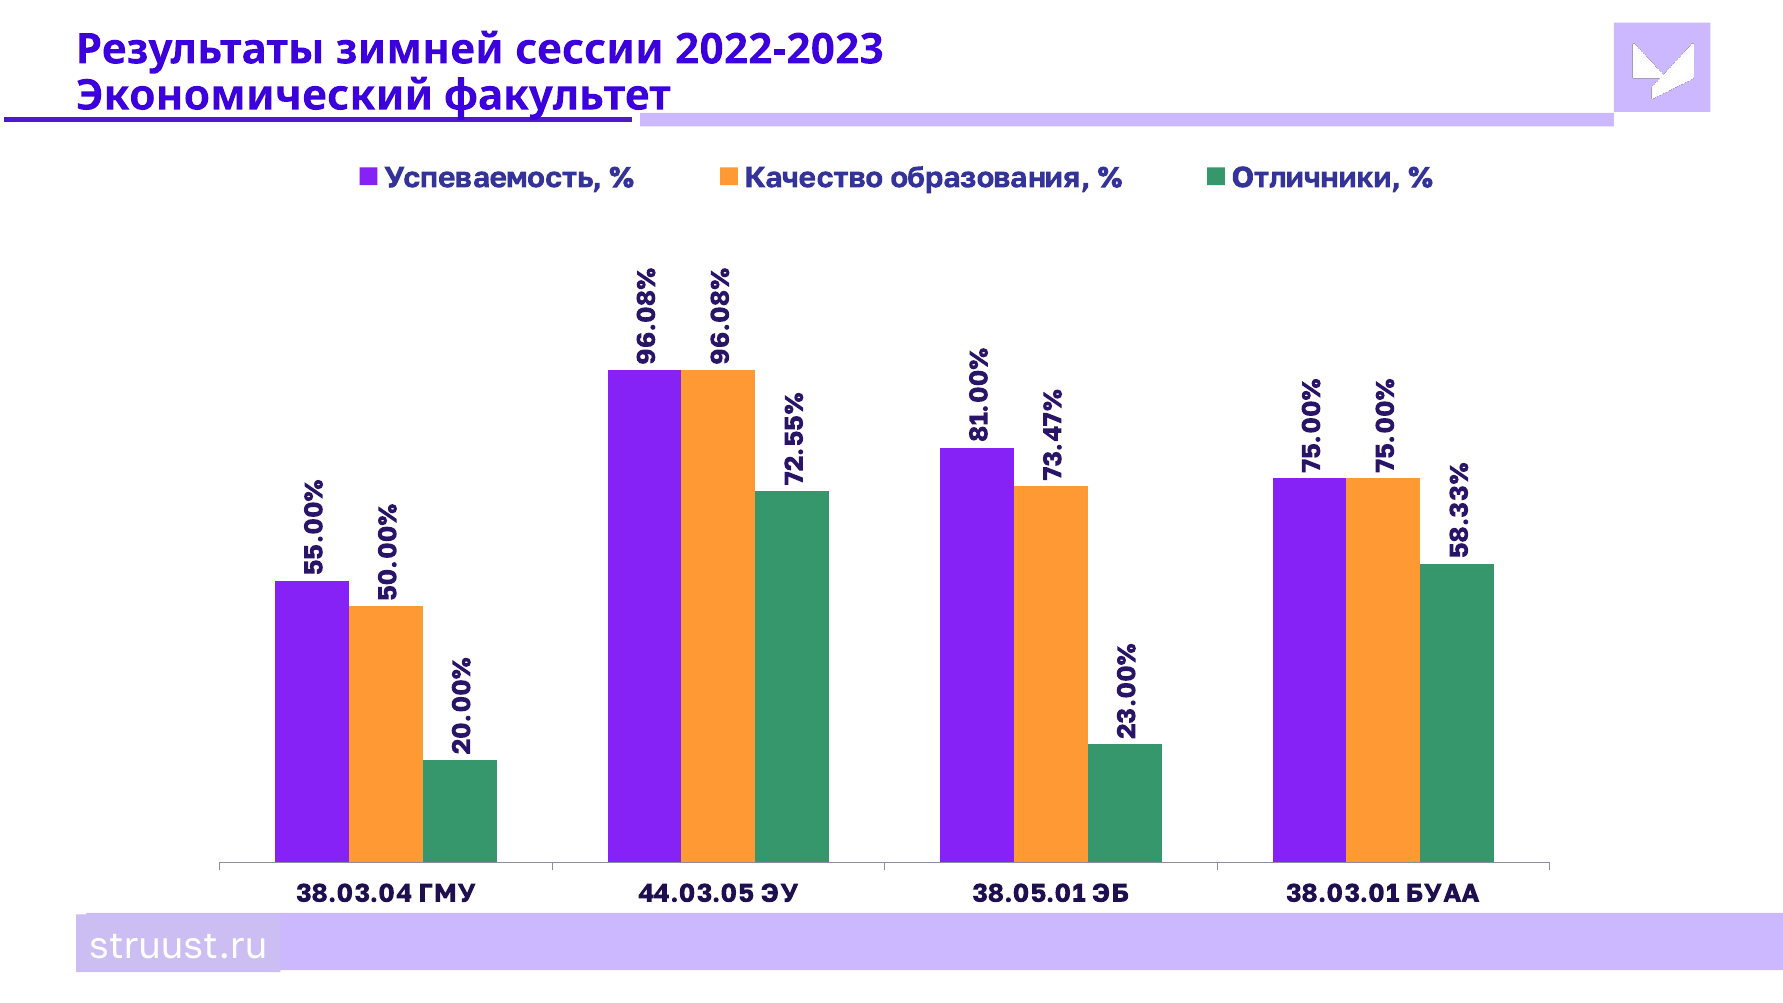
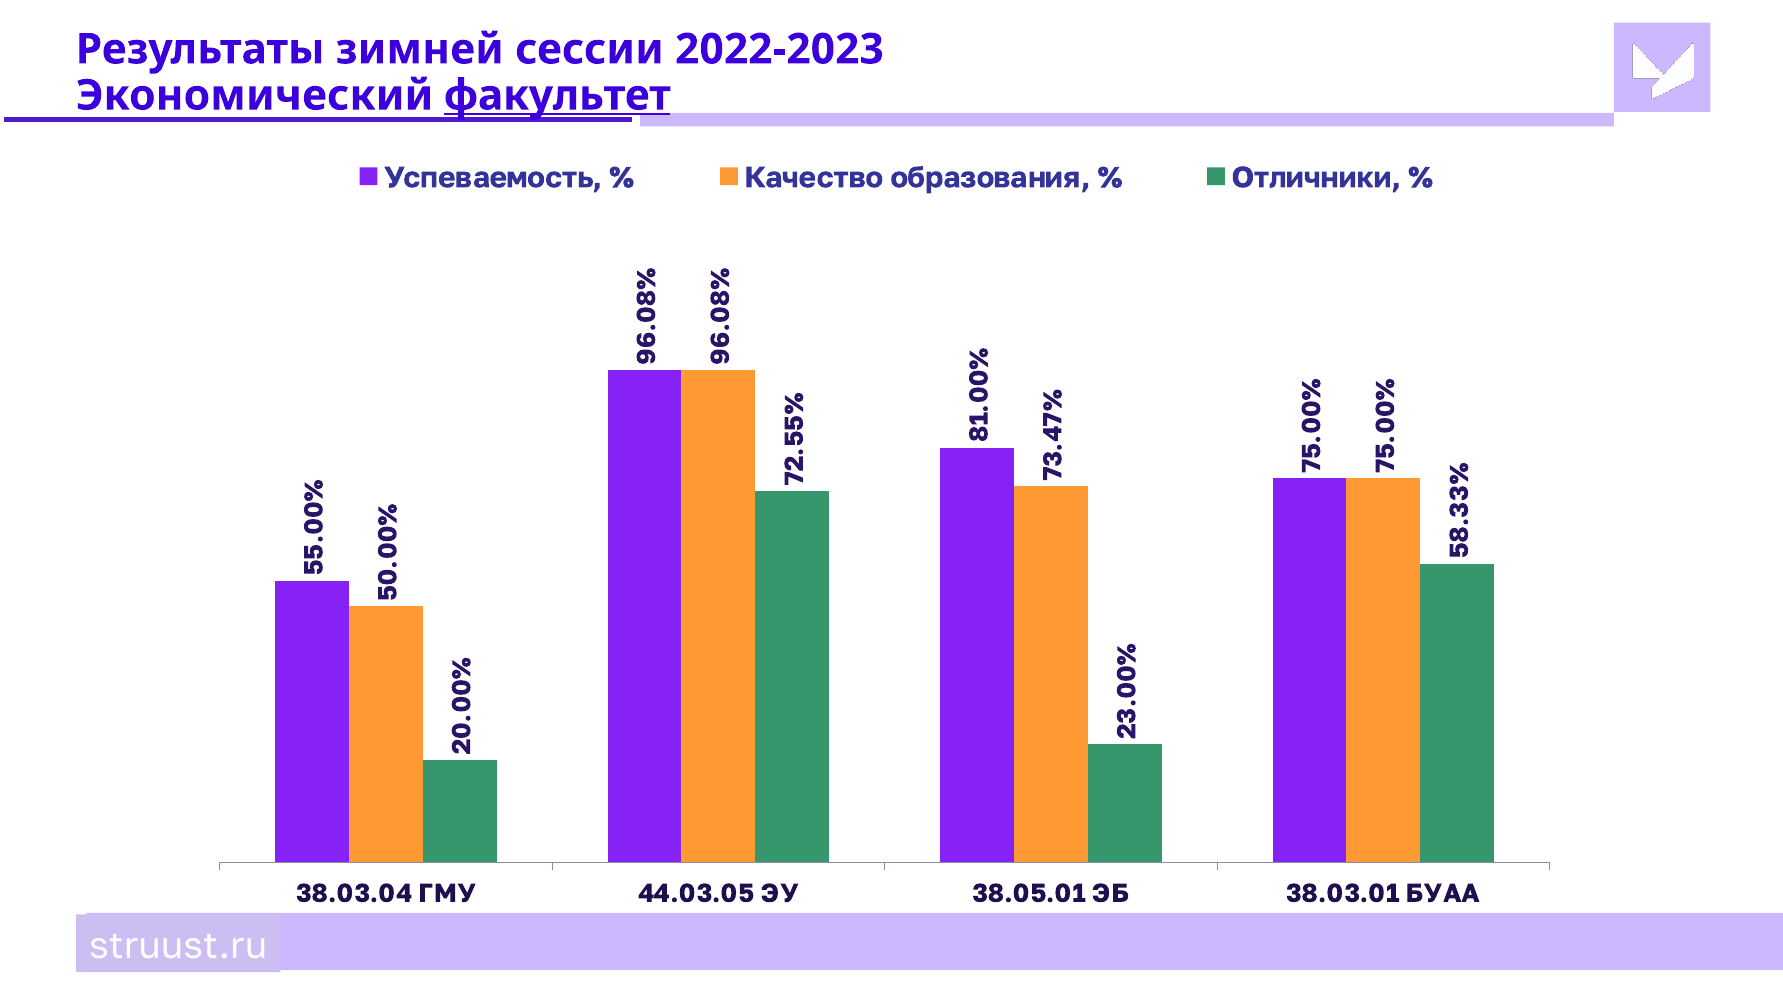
факультет underline: none -> present
